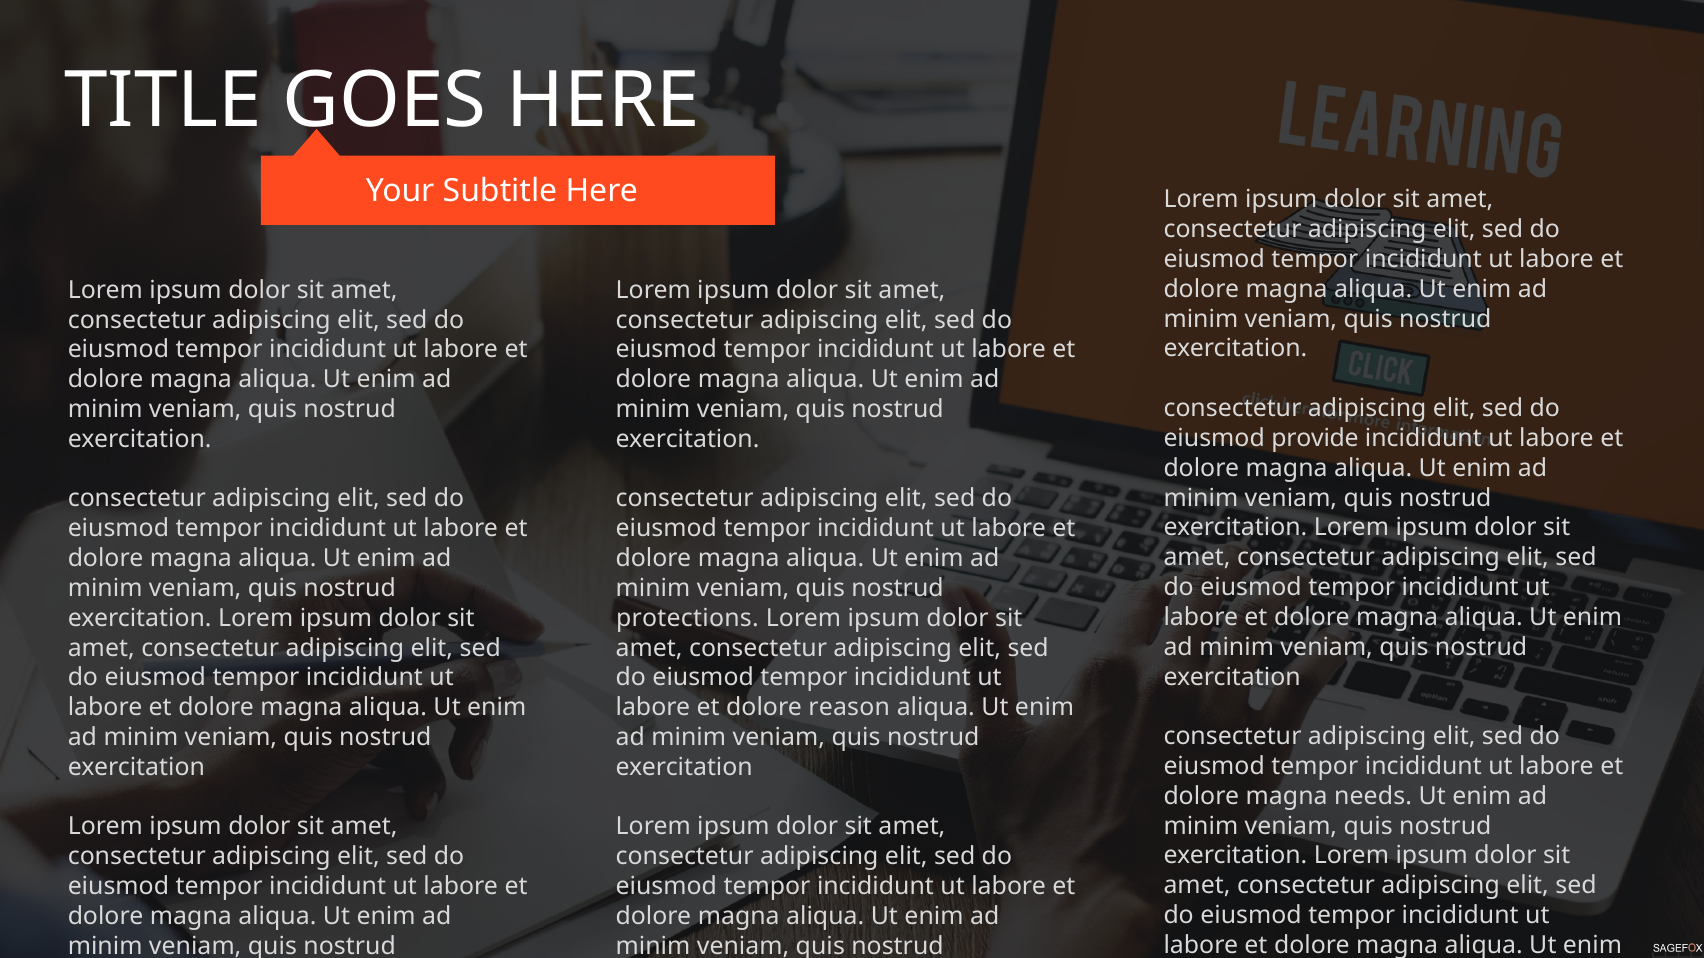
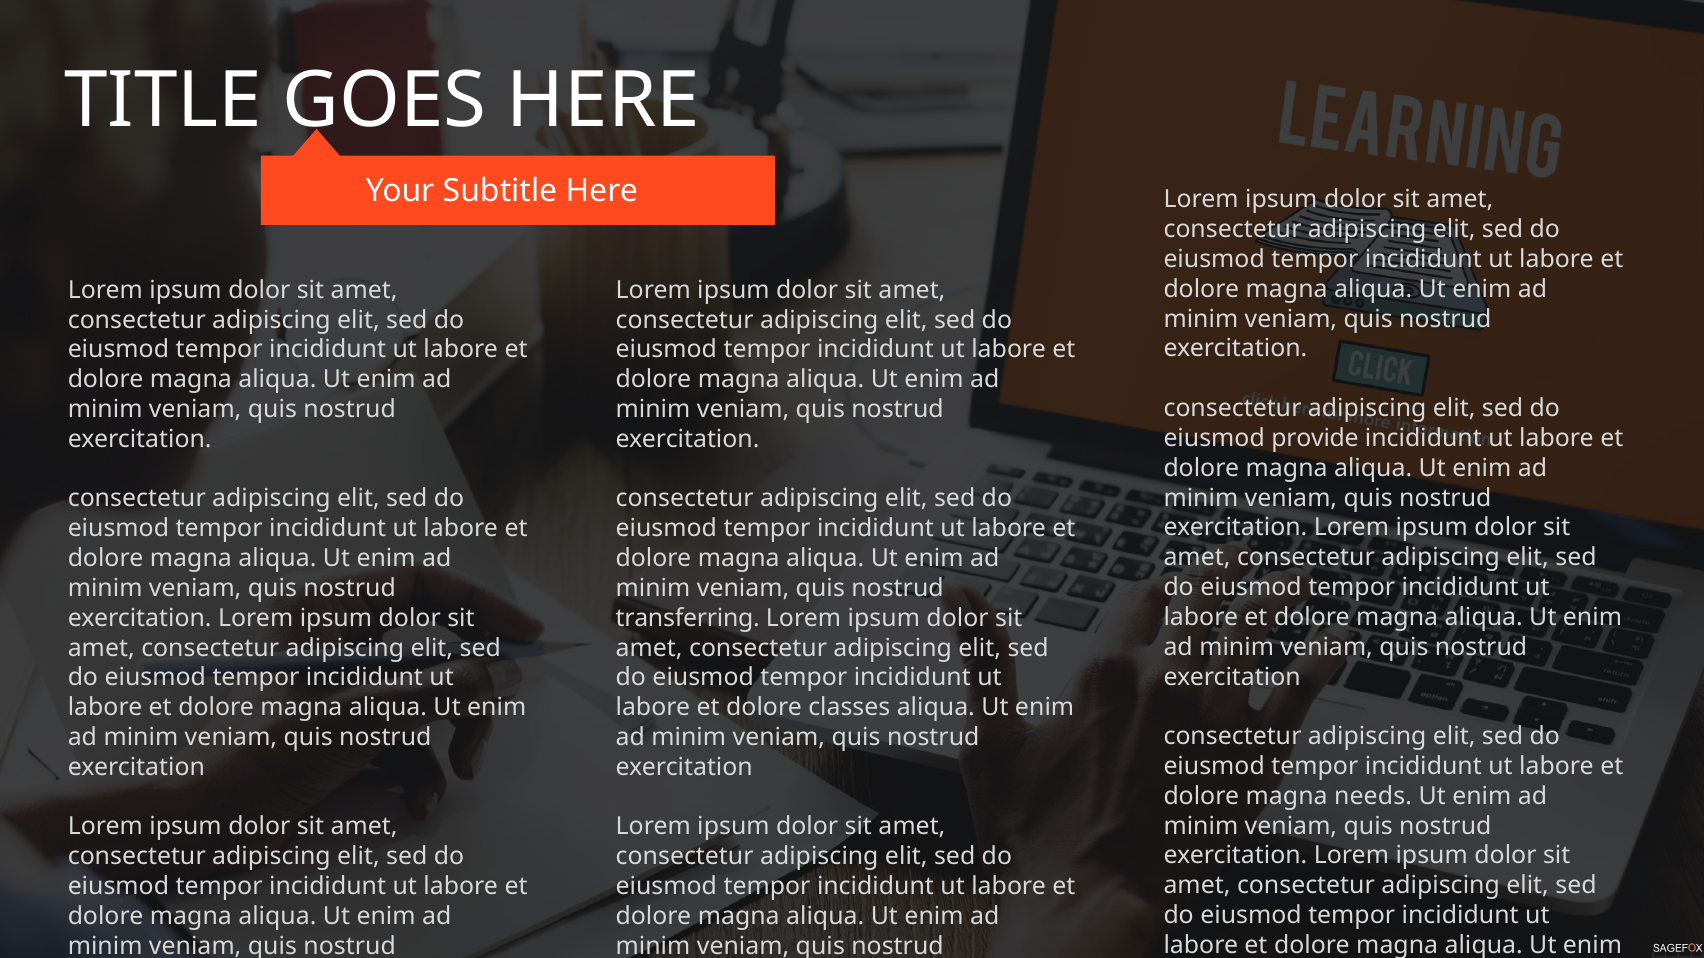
protections: protections -> transferring
reason: reason -> classes
